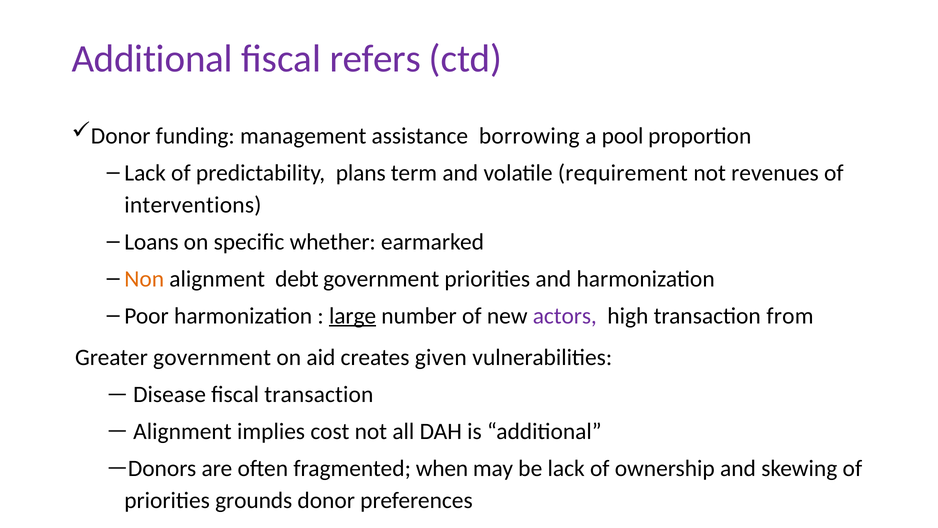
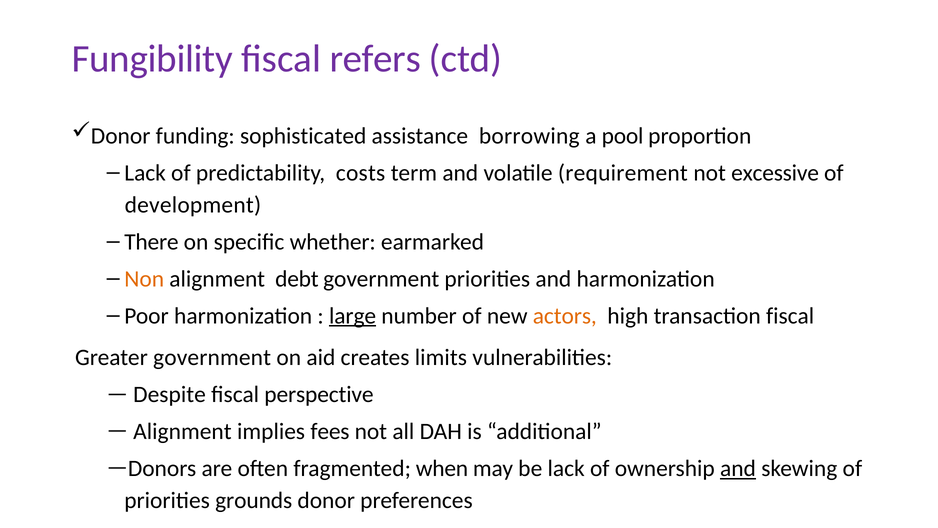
Additional at (152, 59): Additional -> Fungibility
management: management -> sophisticated
plans: plans -> costs
revenues: revenues -> excessive
interventions: interventions -> development
Loans: Loans -> There
actors colour: purple -> orange
transaction from: from -> fiscal
given: given -> limits
Disease: Disease -> Despite
fiscal transaction: transaction -> perspective
cost: cost -> fees
and at (738, 468) underline: none -> present
